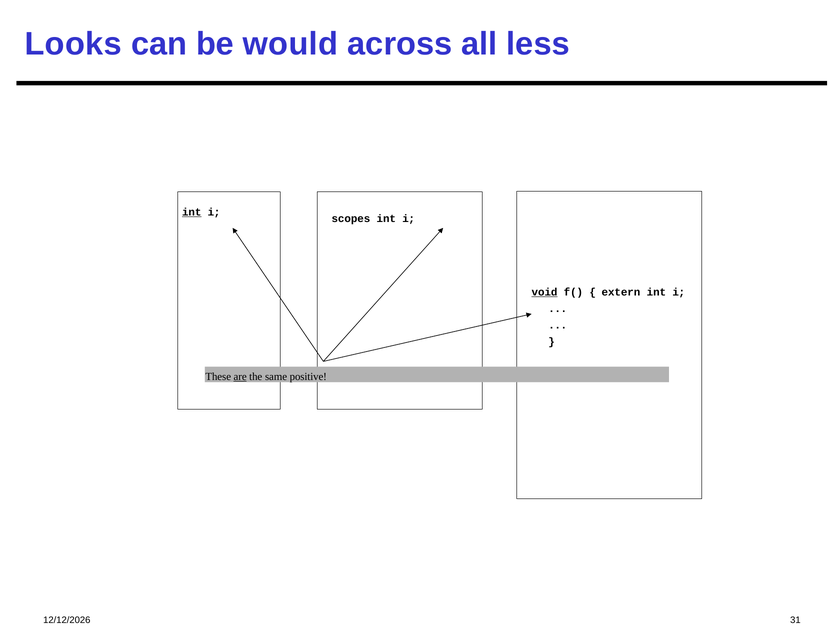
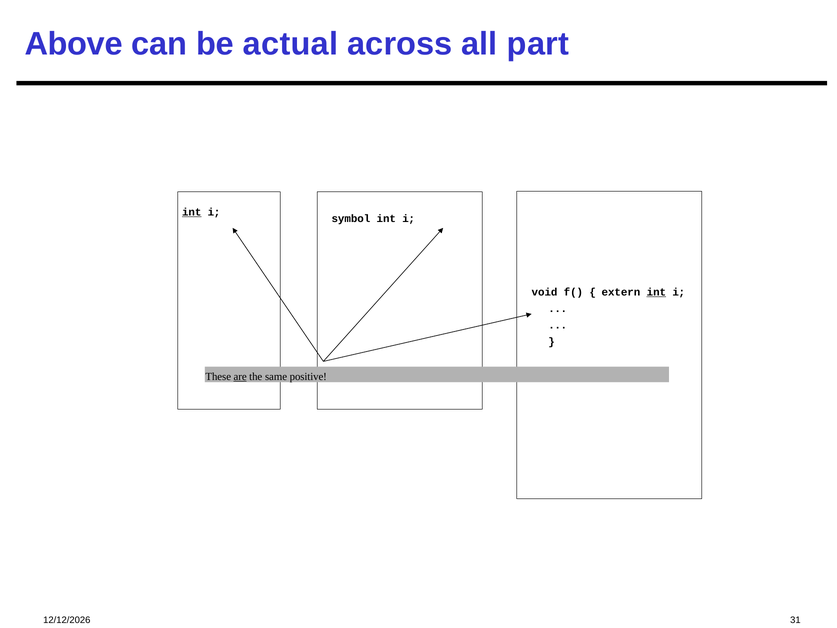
Looks: Looks -> Above
would: would -> actual
less: less -> part
scopes: scopes -> symbol
void underline: present -> none
int at (656, 292) underline: none -> present
